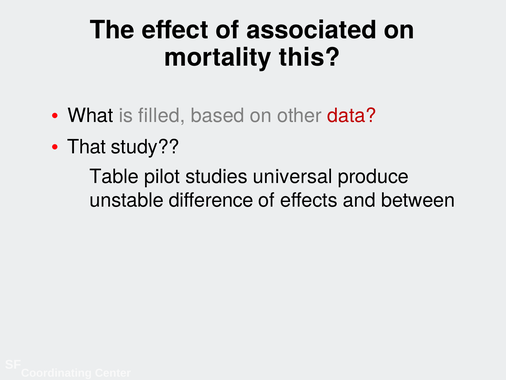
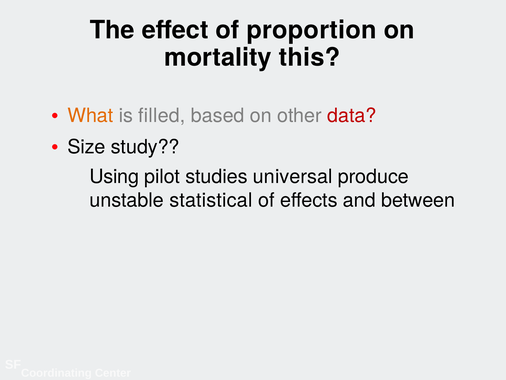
associated: associated -> proportion
What colour: black -> orange
That: That -> Size
Table: Table -> Using
difference: difference -> statistical
